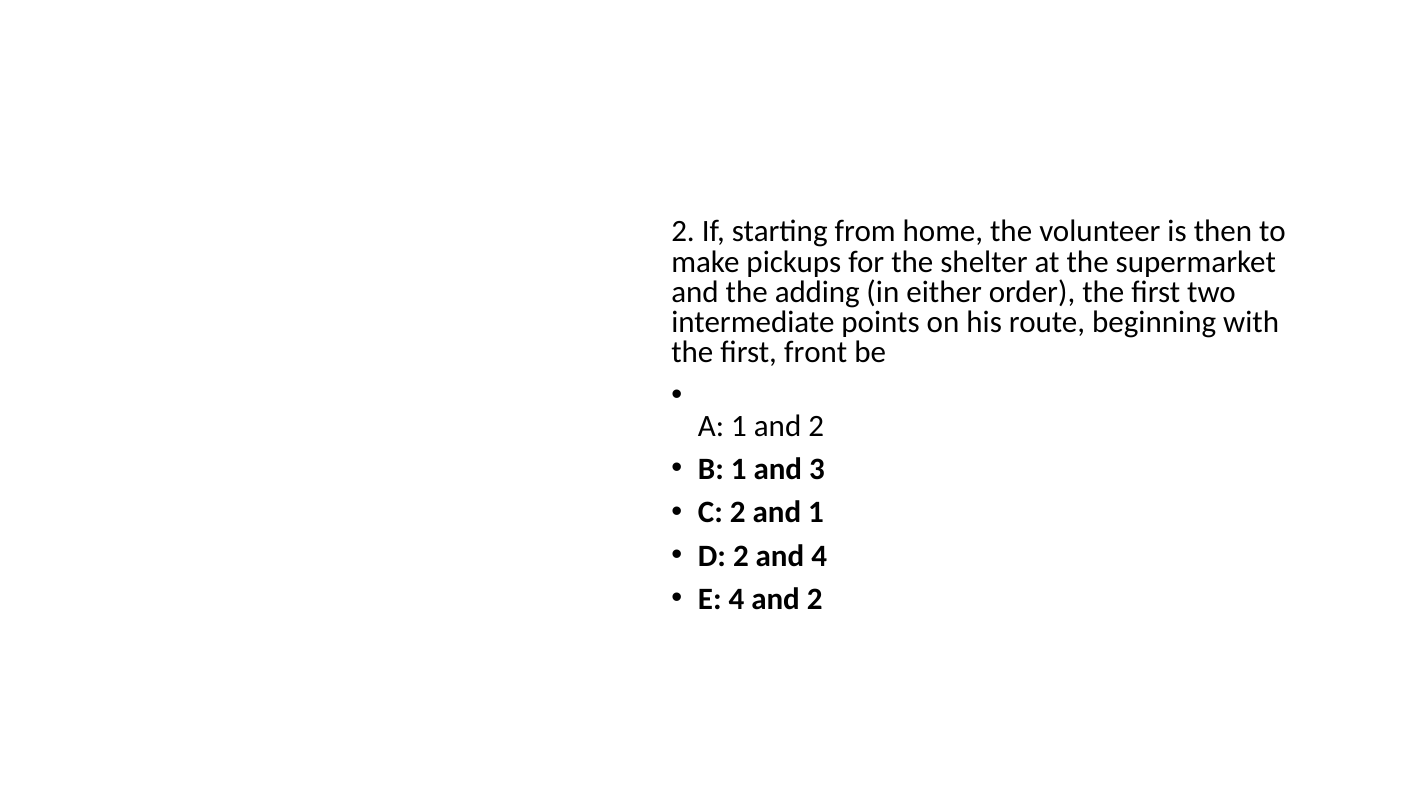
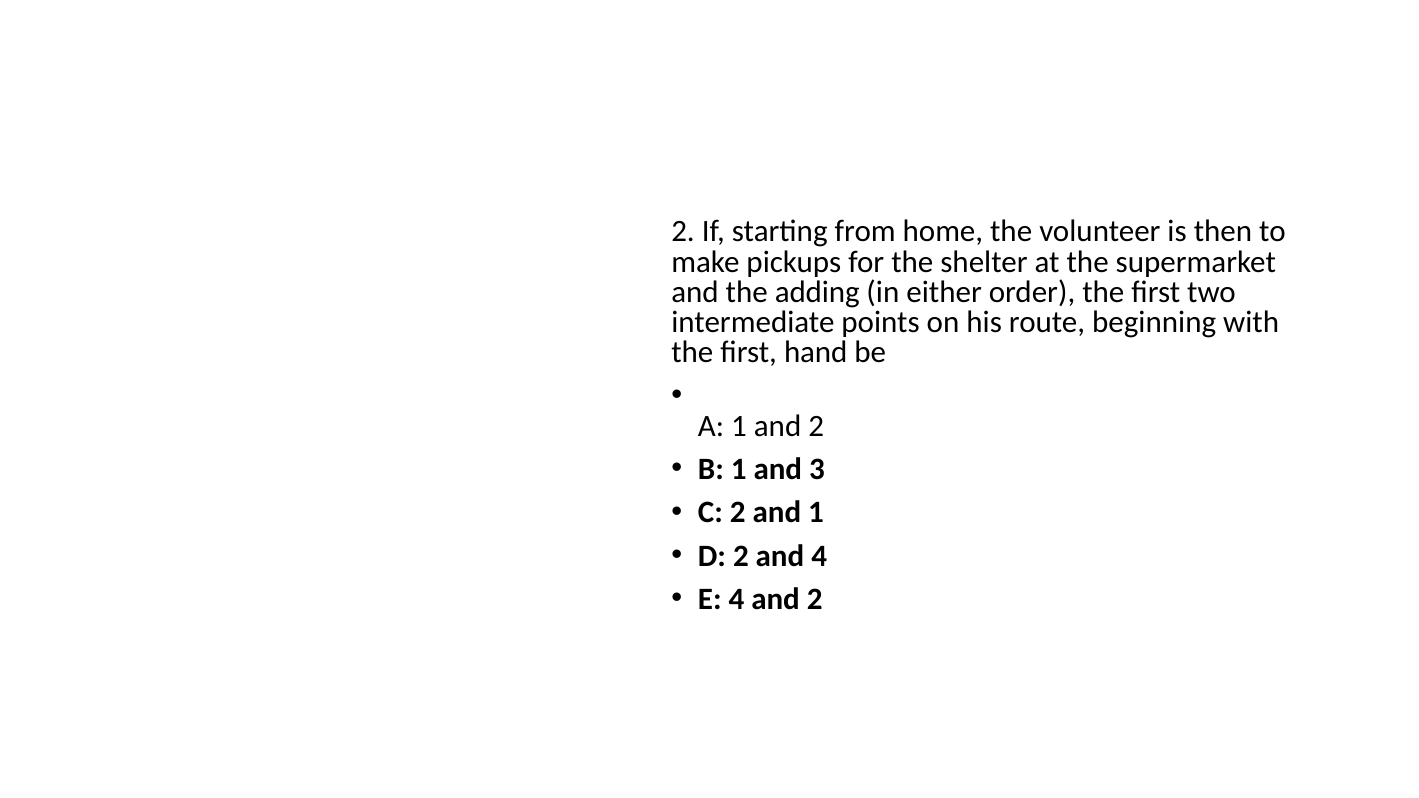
front: front -> hand
